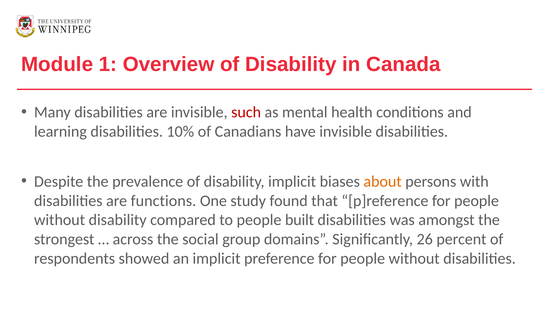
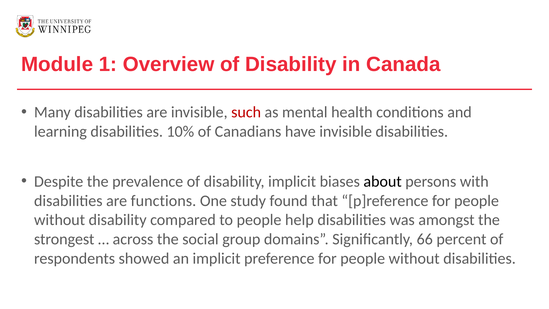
about colour: orange -> black
built: built -> help
26: 26 -> 66
